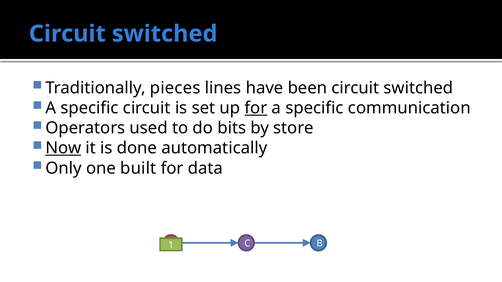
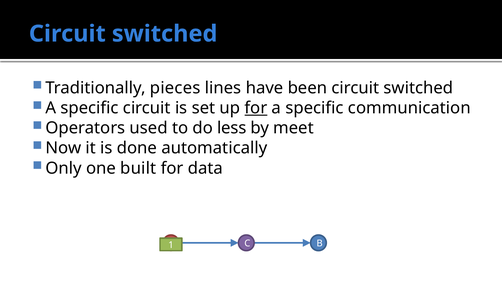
bits: bits -> less
store: store -> meet
Now underline: present -> none
